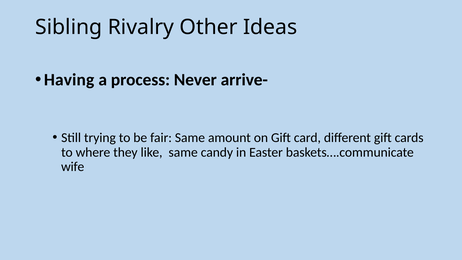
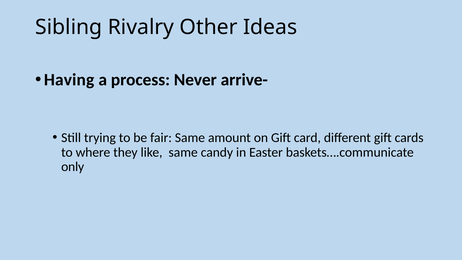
wife: wife -> only
